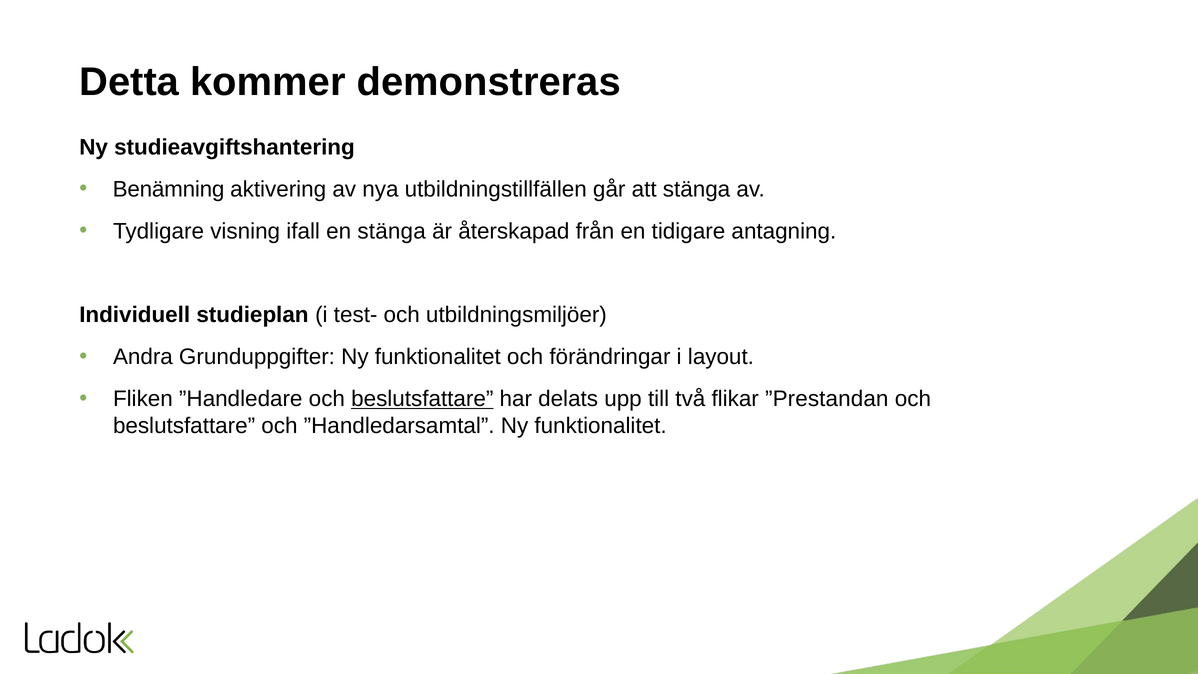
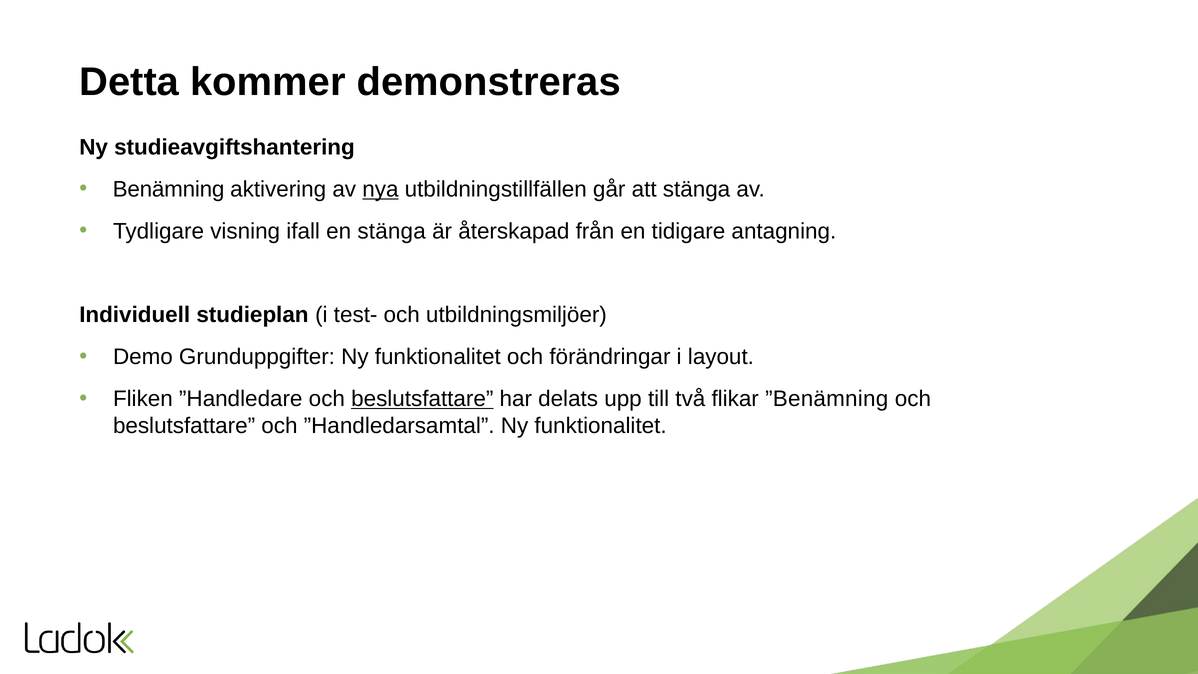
nya underline: none -> present
Andra: Andra -> Demo
”Prestandan: ”Prestandan -> ”Benämning
